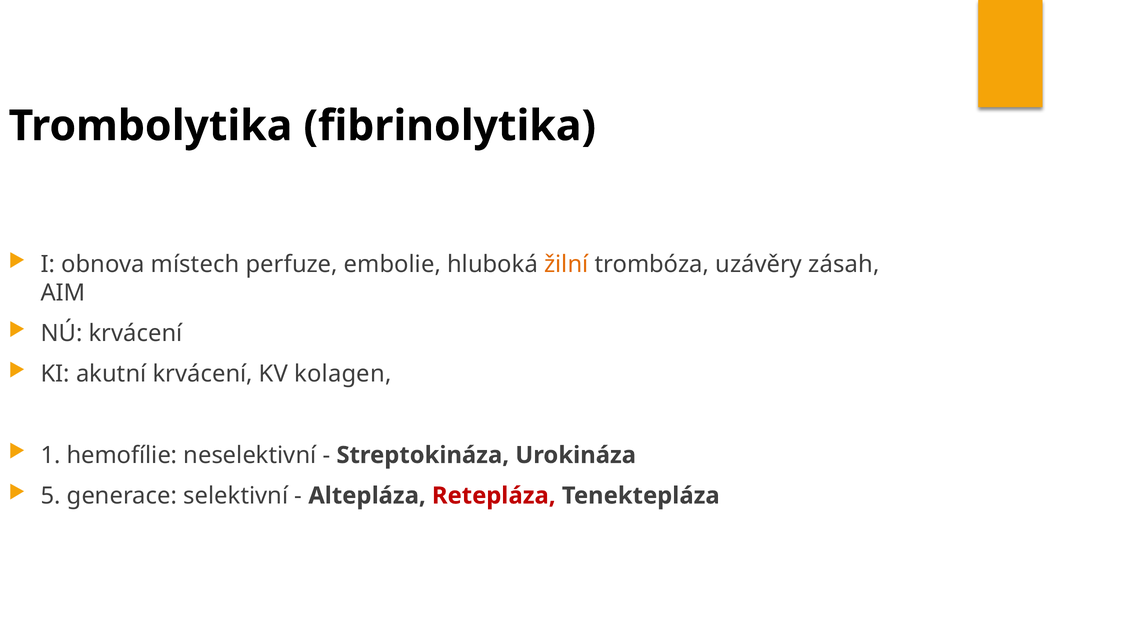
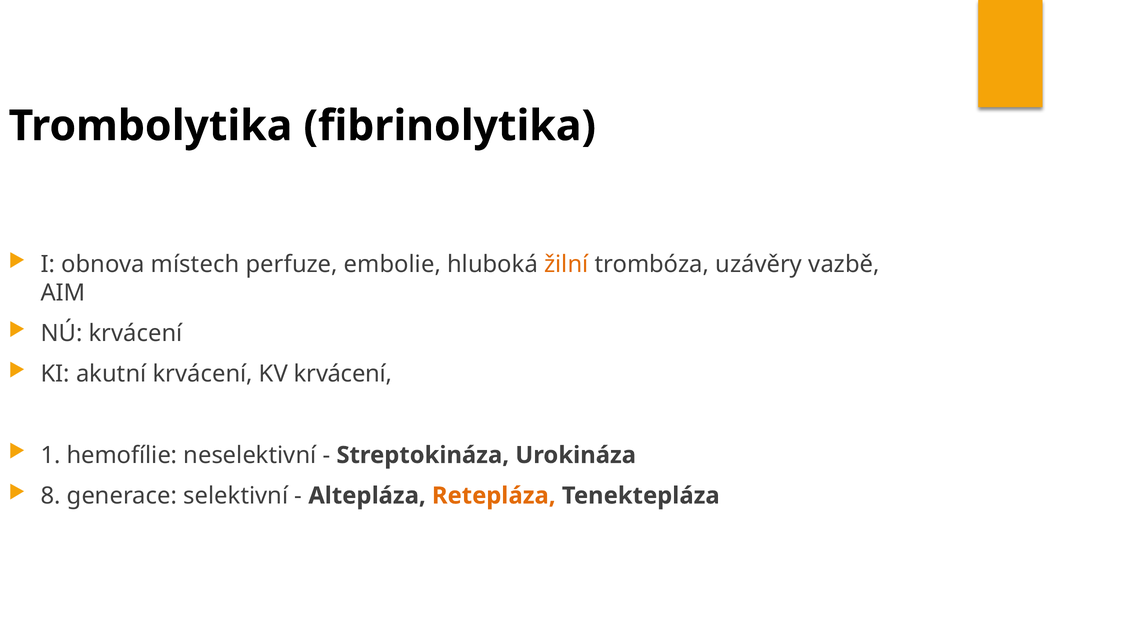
zásah: zásah -> vazbě
KV kolagen: kolagen -> krvácení
5: 5 -> 8
Retepláza colour: red -> orange
